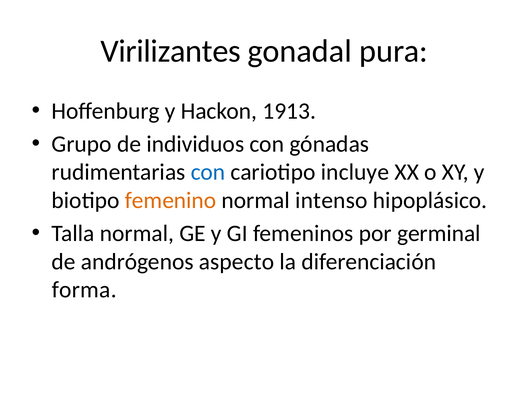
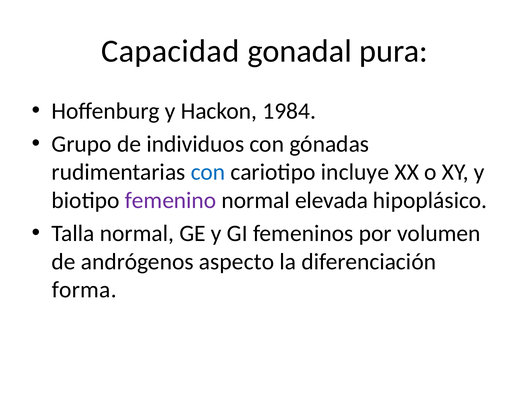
Virilizantes: Virilizantes -> Capacidad
1913: 1913 -> 1984
femenino colour: orange -> purple
intenso: intenso -> elevada
germinal: germinal -> volumen
